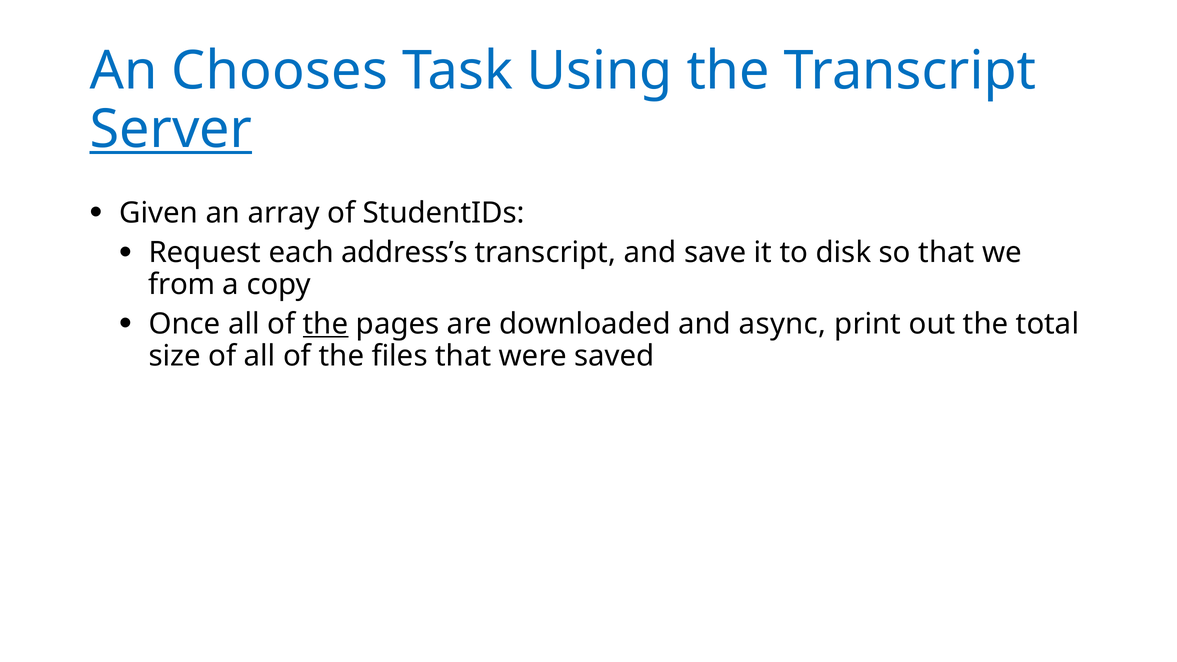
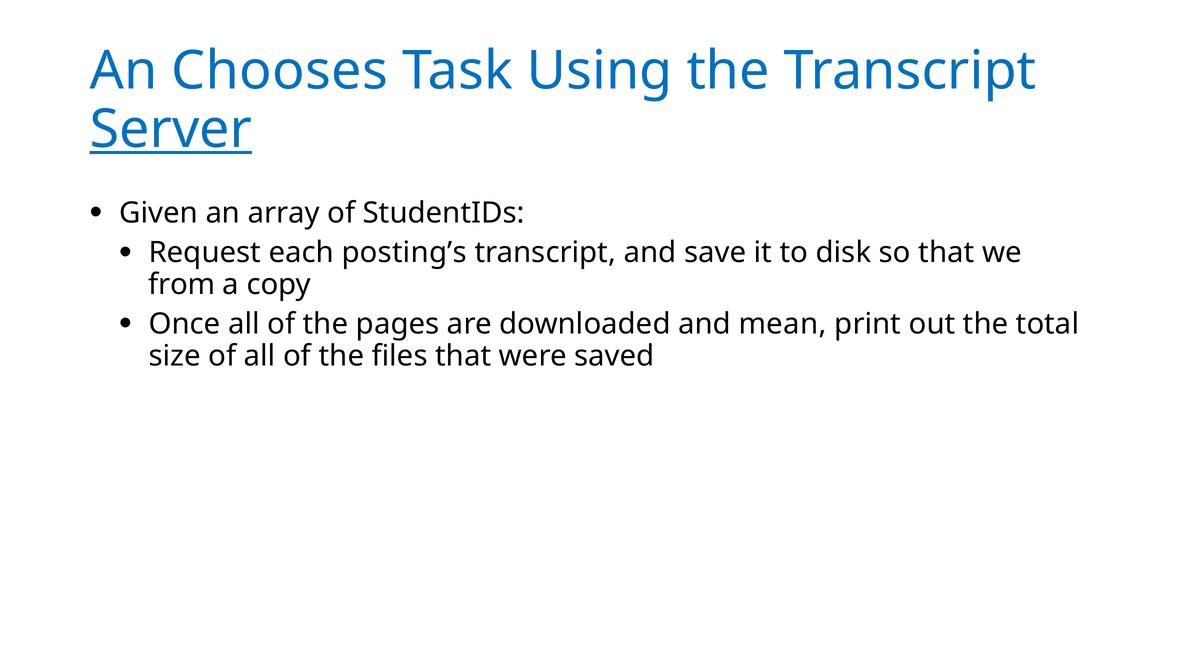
address’s: address’s -> posting’s
the at (326, 324) underline: present -> none
async: async -> mean
